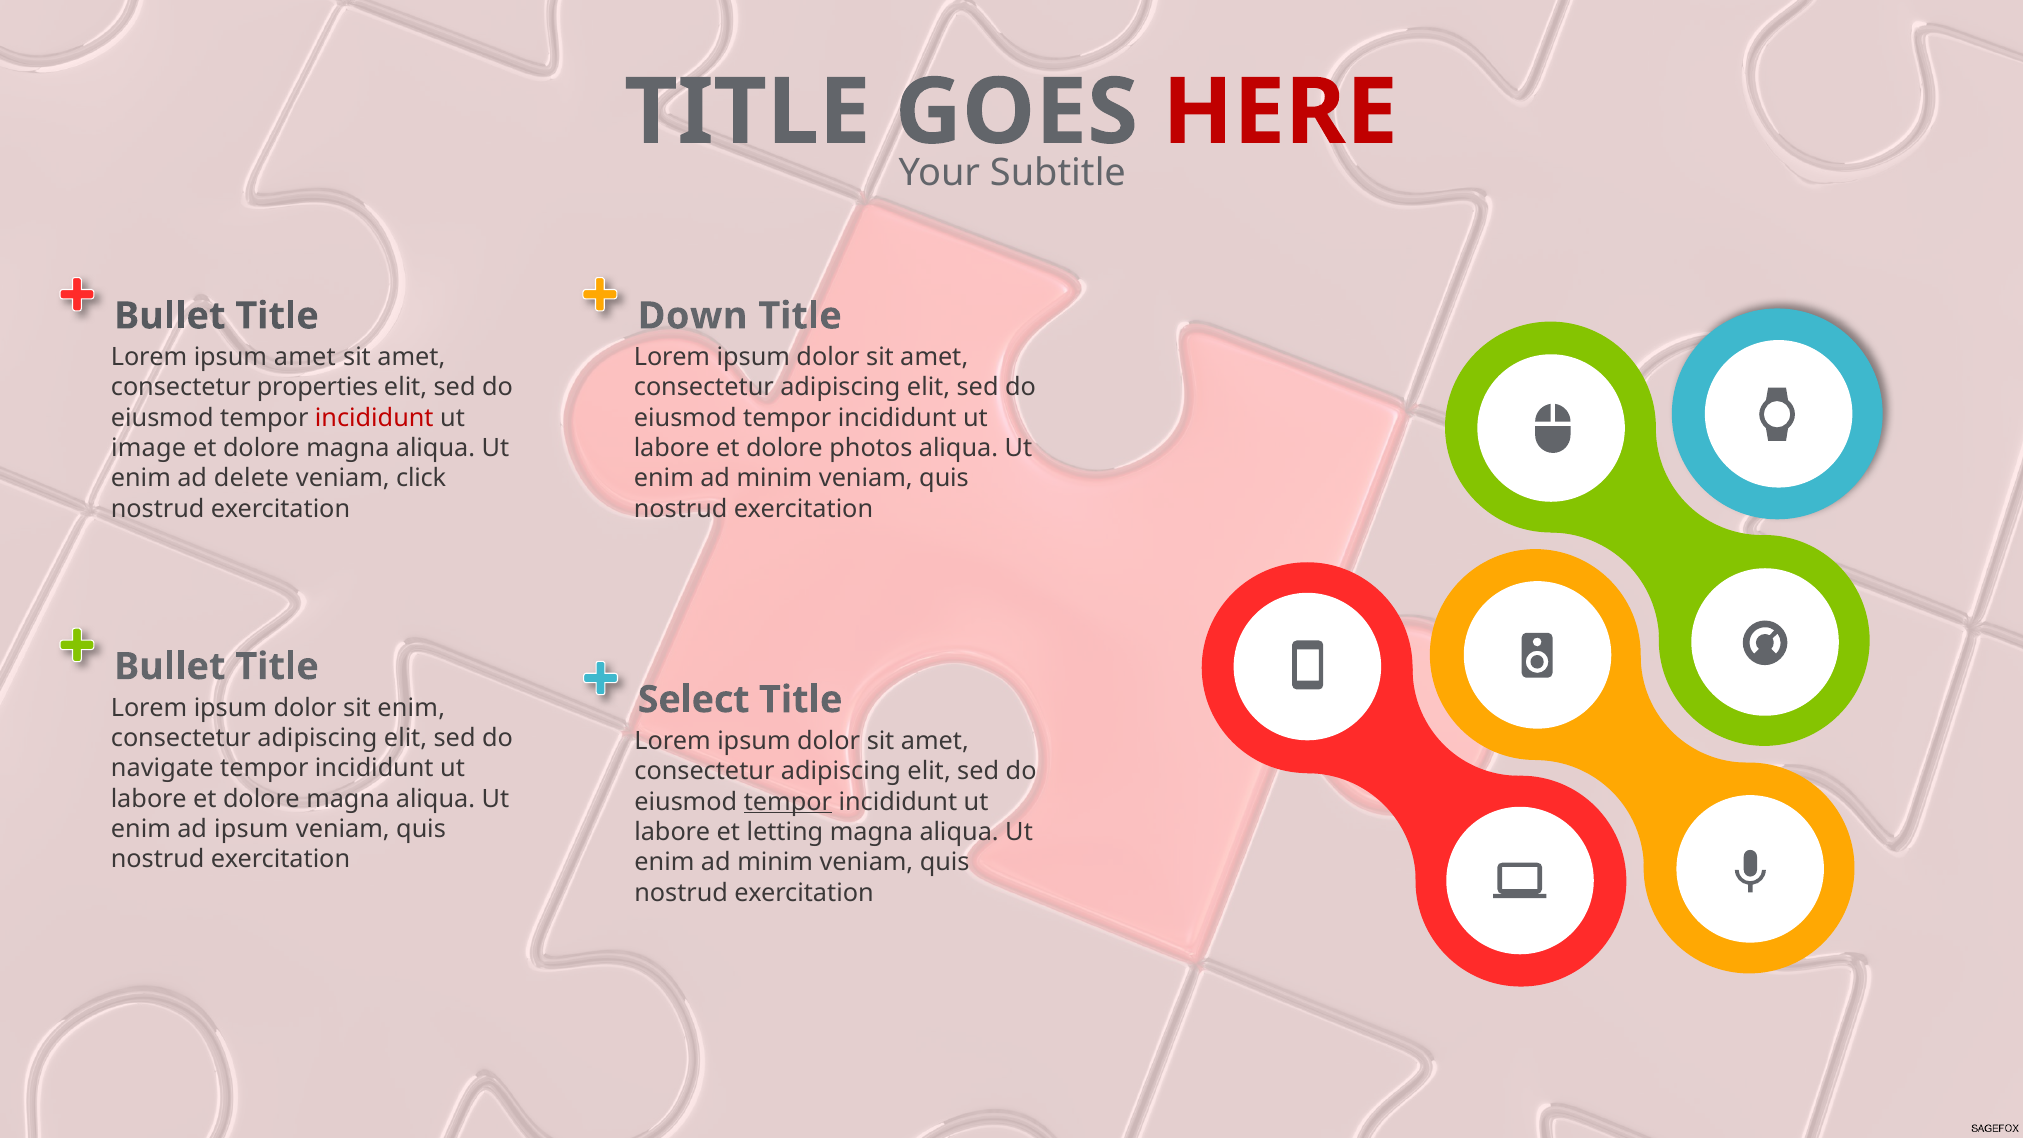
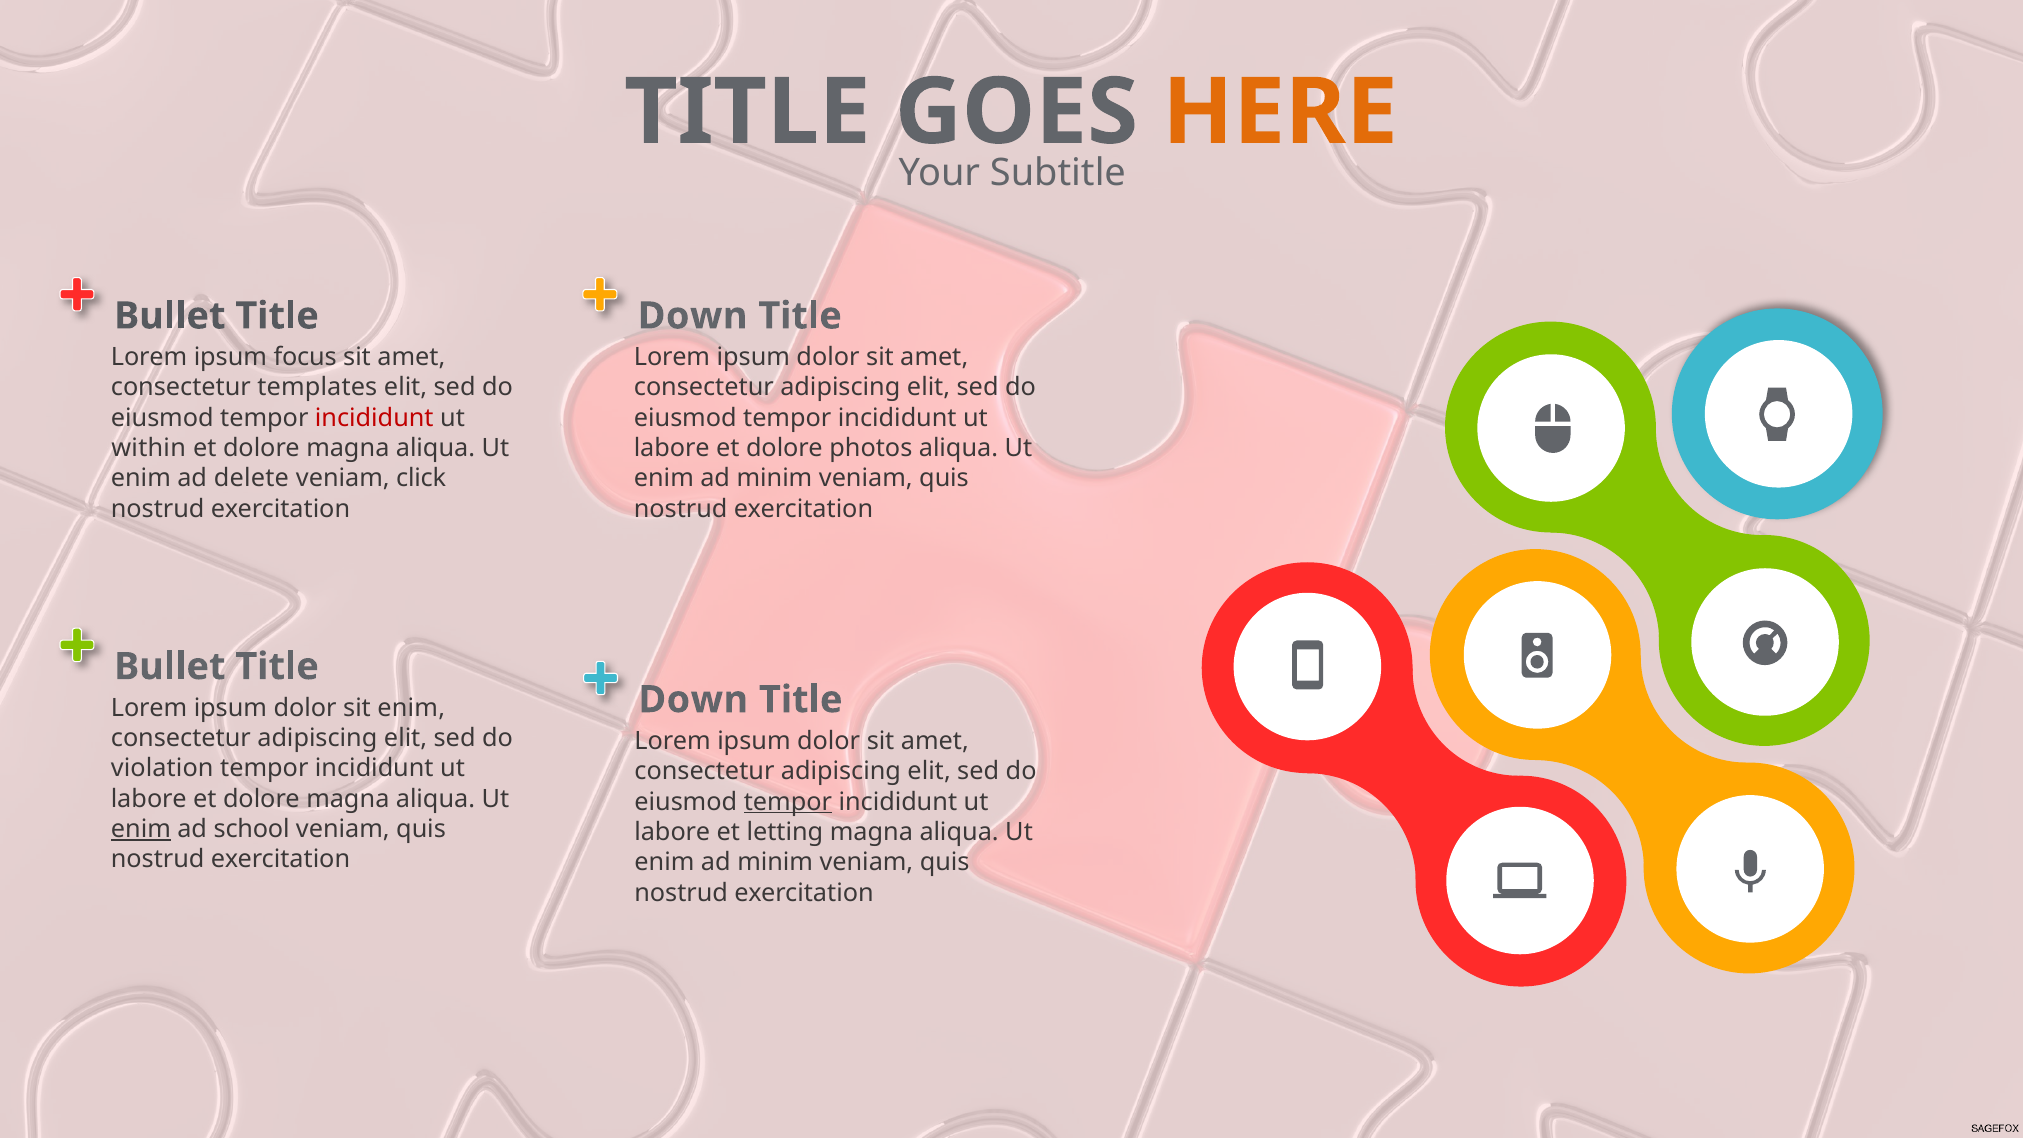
HERE colour: red -> orange
ipsum amet: amet -> focus
properties: properties -> templates
image: image -> within
Select at (694, 700): Select -> Down
navigate: navigate -> violation
enim at (141, 829) underline: none -> present
ad ipsum: ipsum -> school
